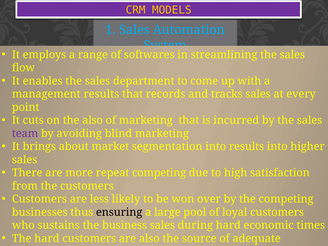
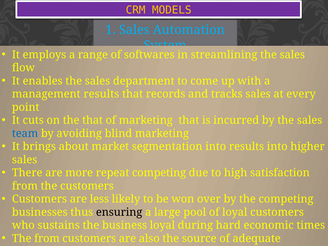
the also: also -> that
team colour: purple -> blue
business sales: sales -> loyal
The hard: hard -> from
